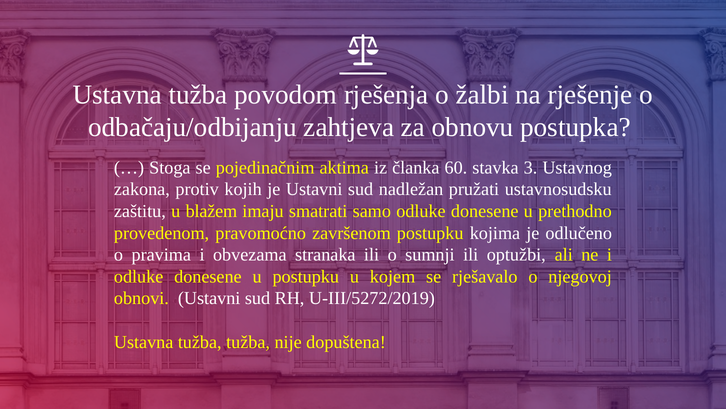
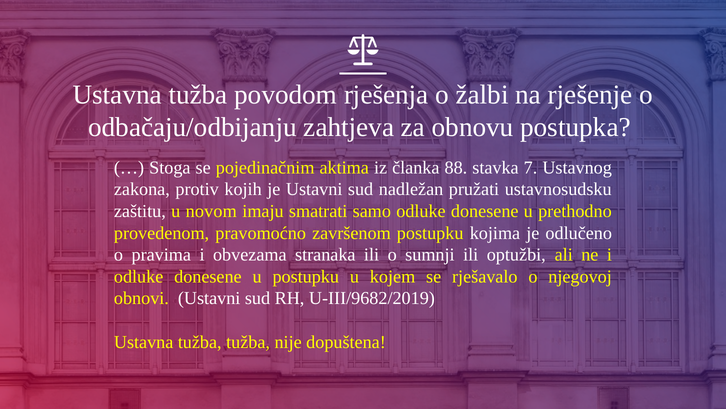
60: 60 -> 88
3: 3 -> 7
blažem: blažem -> novom
U-III/5272/2019: U-III/5272/2019 -> U-III/9682/2019
